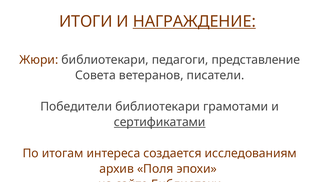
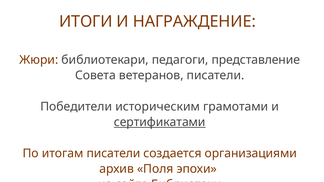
НАГРАЖДЕНИЕ underline: present -> none
Победители библиотекари: библиотекари -> историческим
итогам интереса: интереса -> писатели
исследованиям: исследованиям -> организациями
